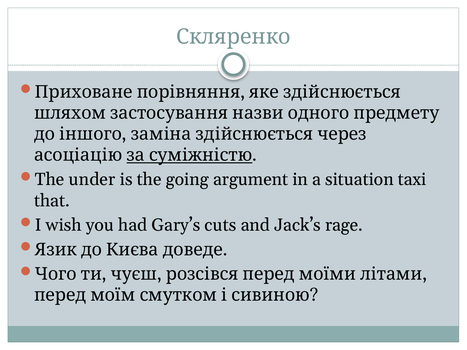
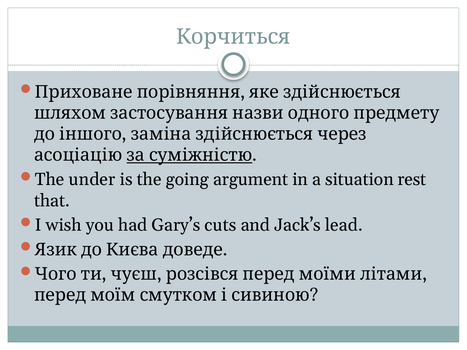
Скляренко: Скляренко -> Корчиться
taxi: taxi -> rest
rage: rage -> lead
